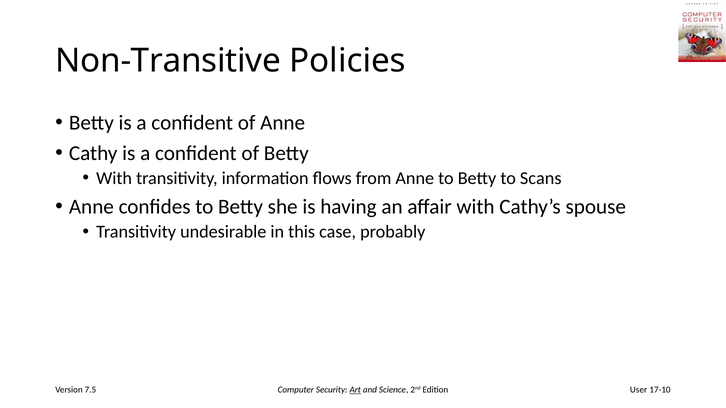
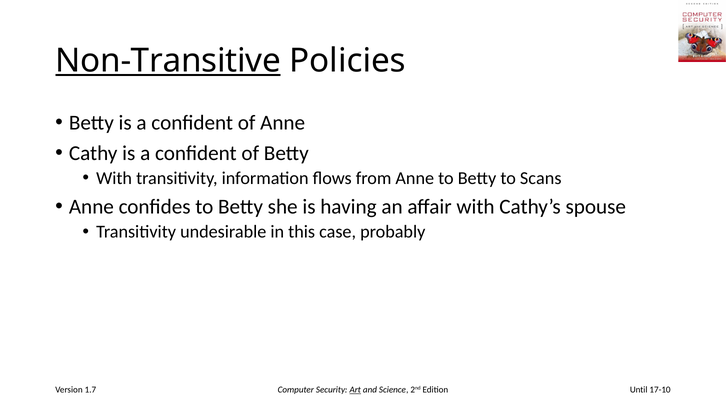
Non-Transitive underline: none -> present
7.5: 7.5 -> 1.7
User: User -> Until
